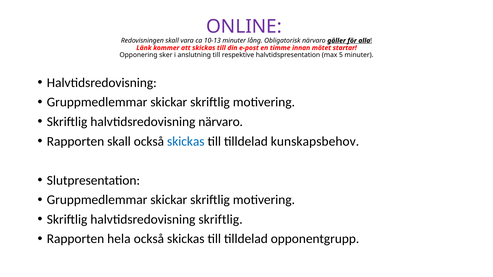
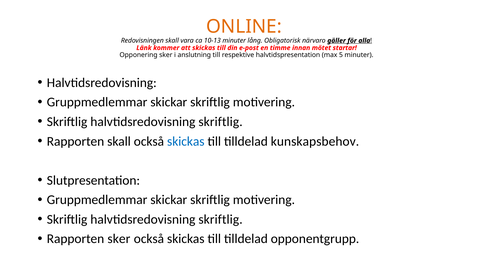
ONLINE colour: purple -> orange
närvaro at (221, 122): närvaro -> skriftlig
Rapporten hela: hela -> sker
